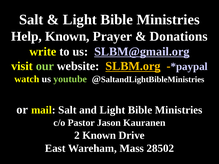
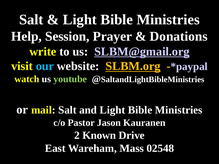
Help Known: Known -> Session
our colour: light green -> light blue
28502: 28502 -> 02548
